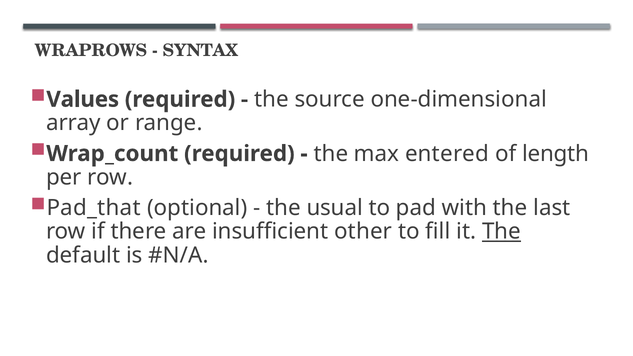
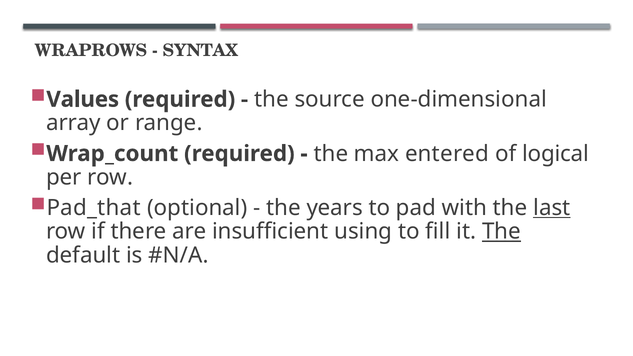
length: length -> logical
usual: usual -> years
last underline: none -> present
other: other -> using
